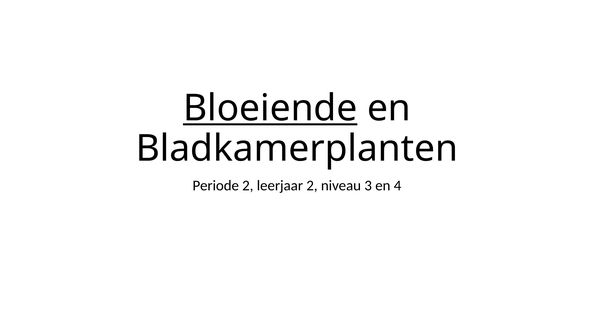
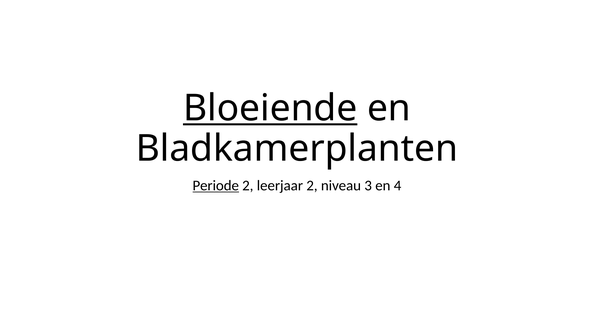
Periode underline: none -> present
